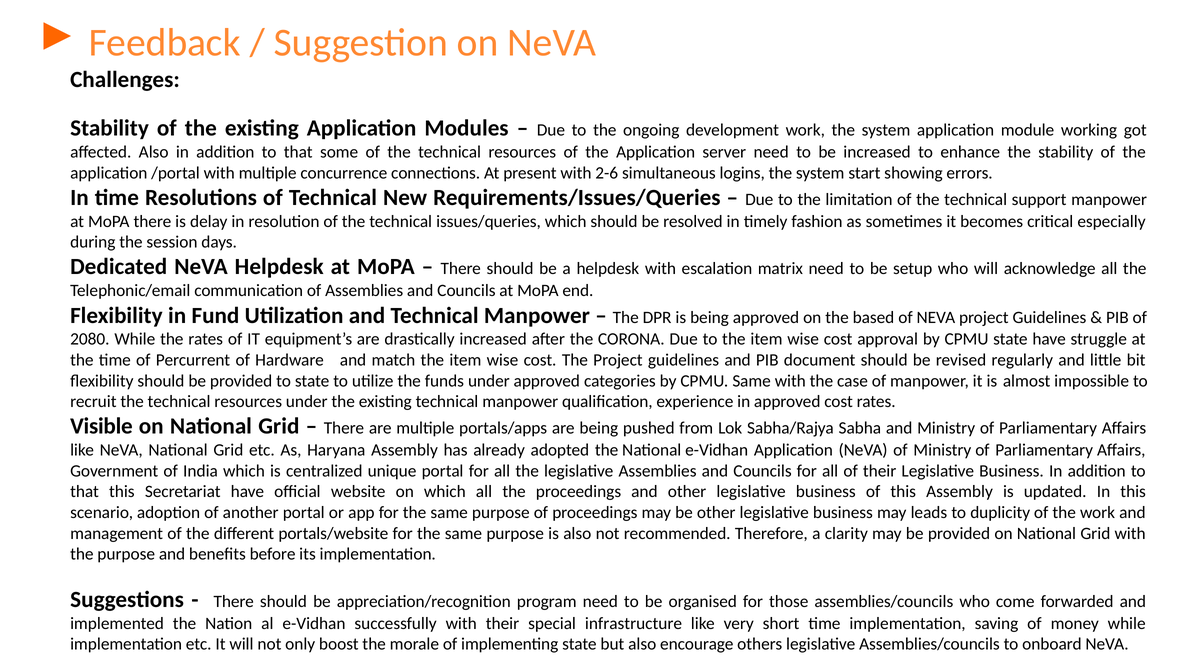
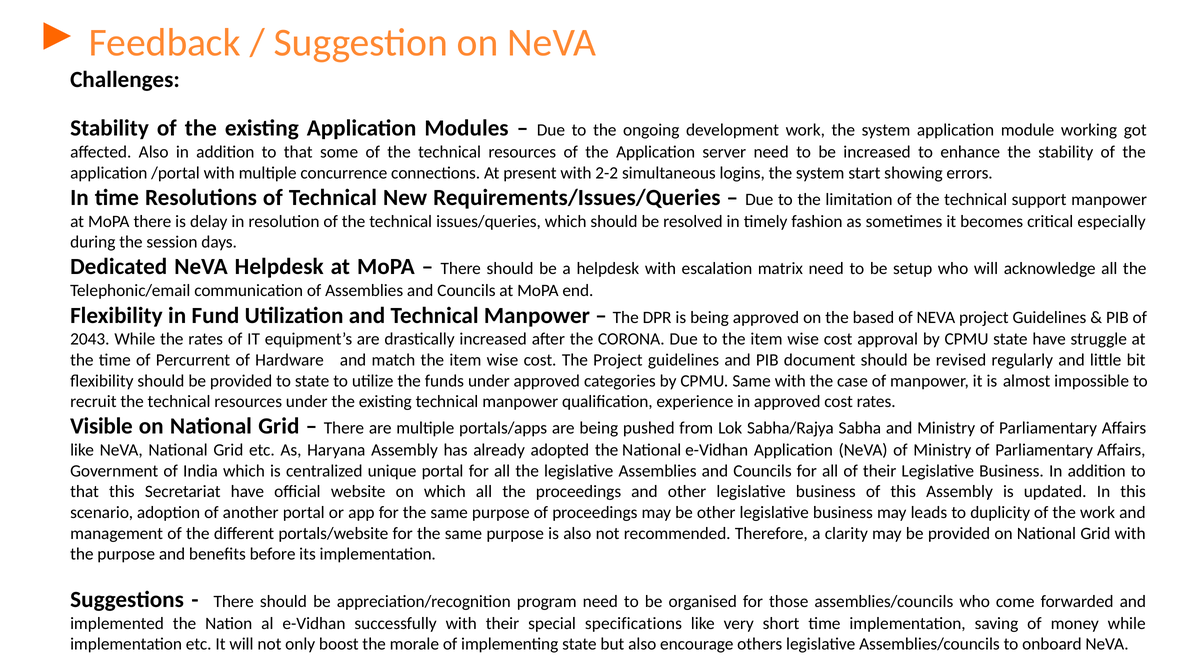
2-6: 2-6 -> 2-2
2080: 2080 -> 2043
infrastructure: infrastructure -> specifications
